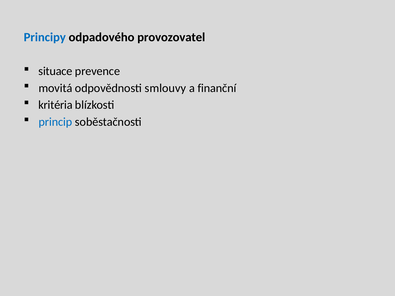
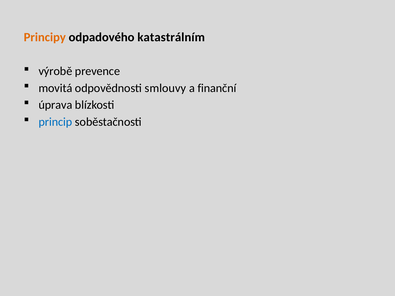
Principy colour: blue -> orange
provozovatel: provozovatel -> katastrálním
situace: situace -> výrobě
kritéria: kritéria -> úprava
